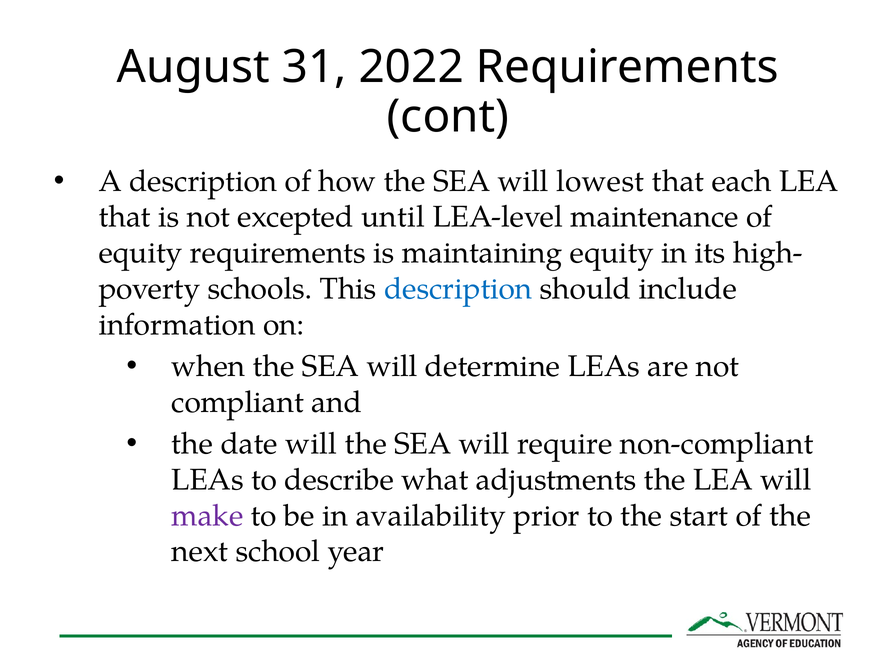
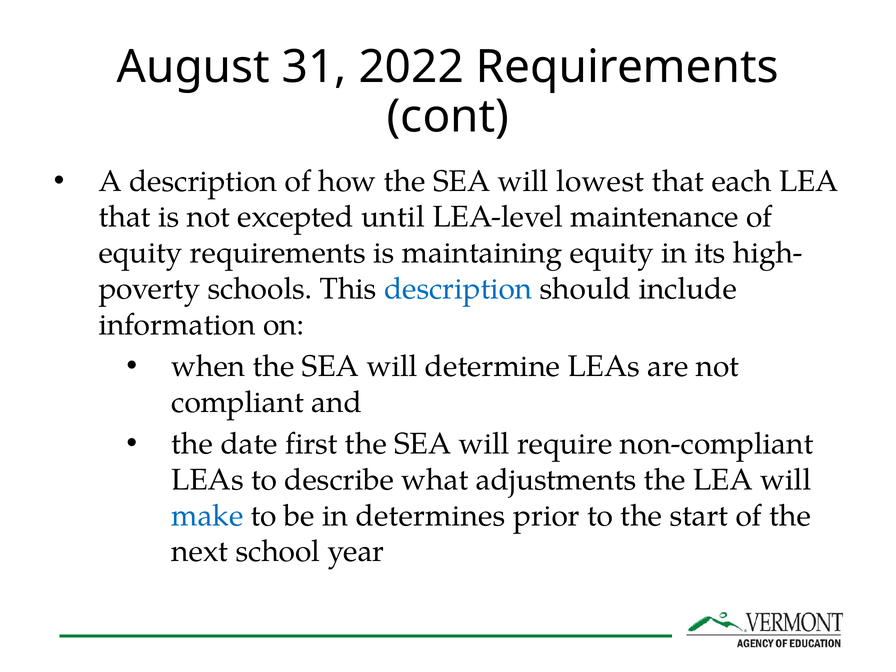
date will: will -> first
make colour: purple -> blue
availability: availability -> determines
